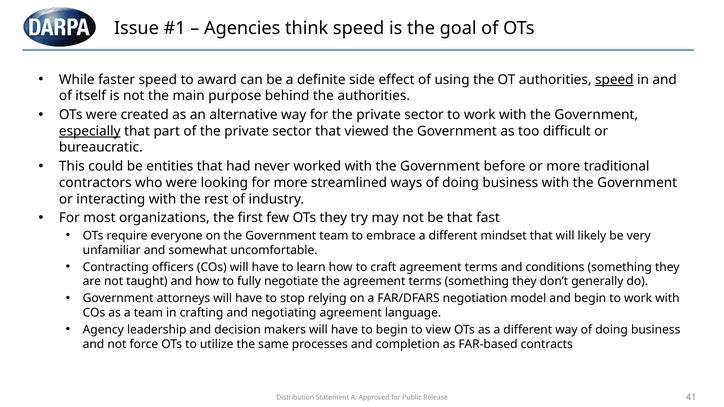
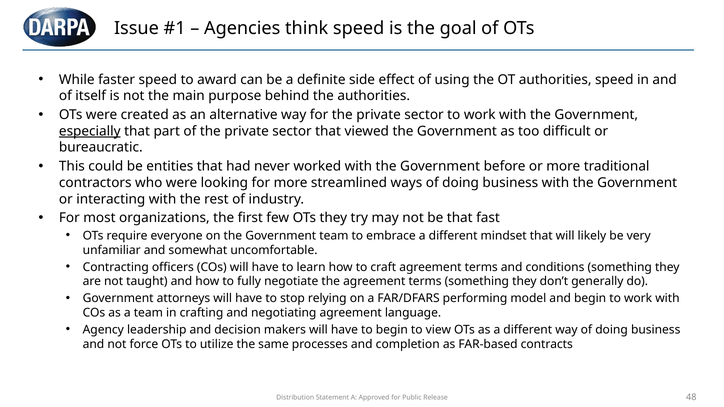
speed at (614, 80) underline: present -> none
negotiation: negotiation -> performing
41: 41 -> 48
